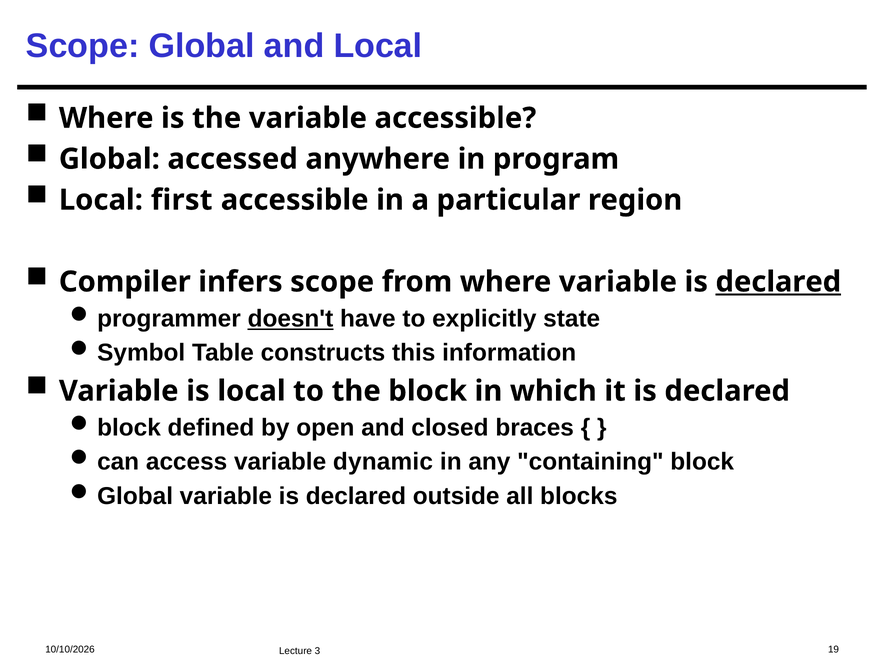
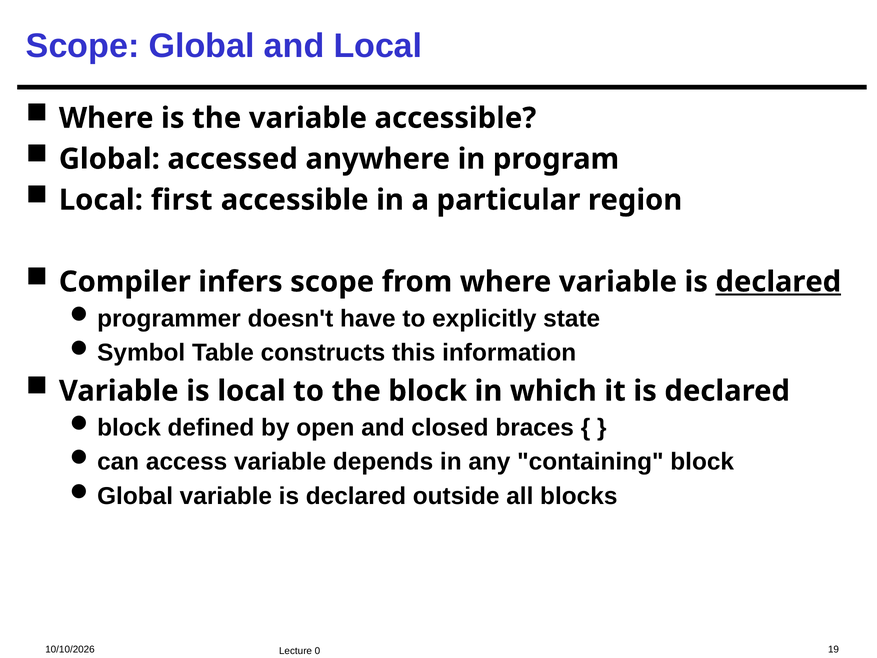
doesn't underline: present -> none
dynamic: dynamic -> depends
3: 3 -> 0
